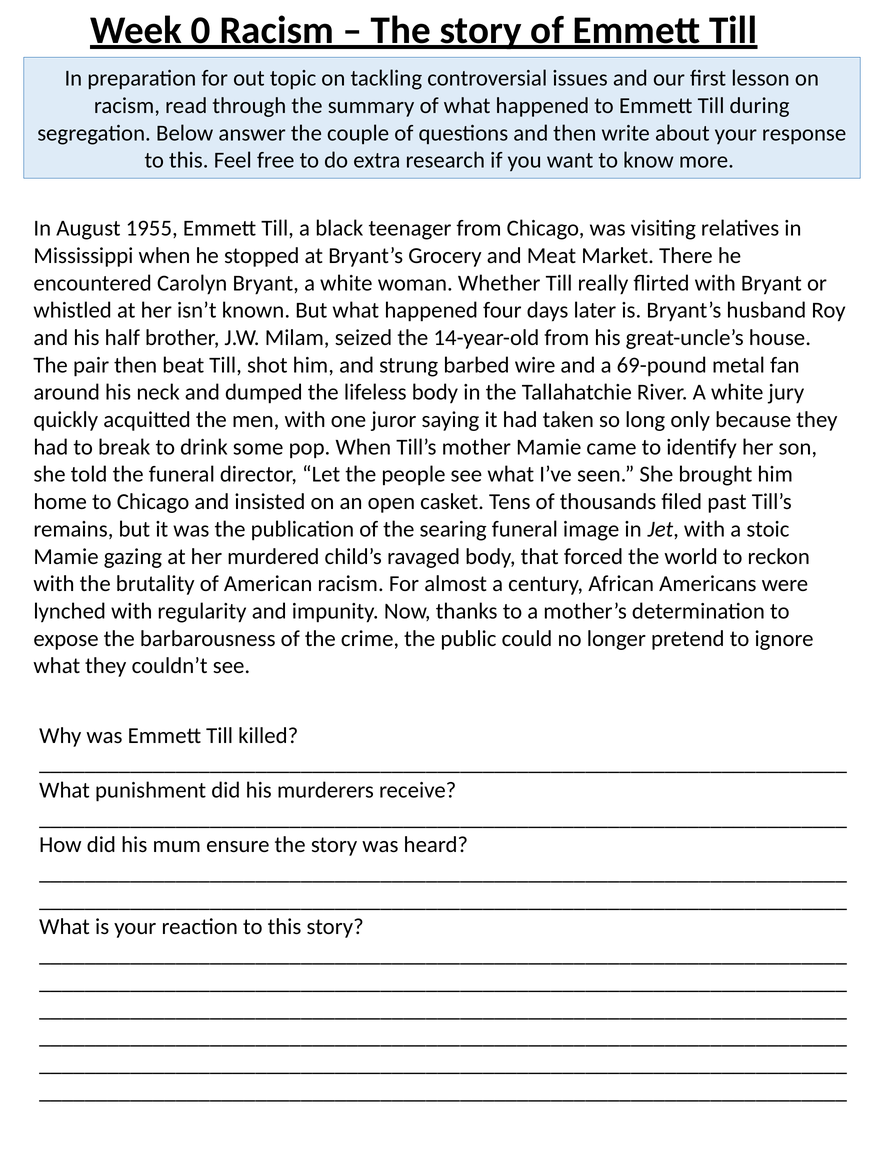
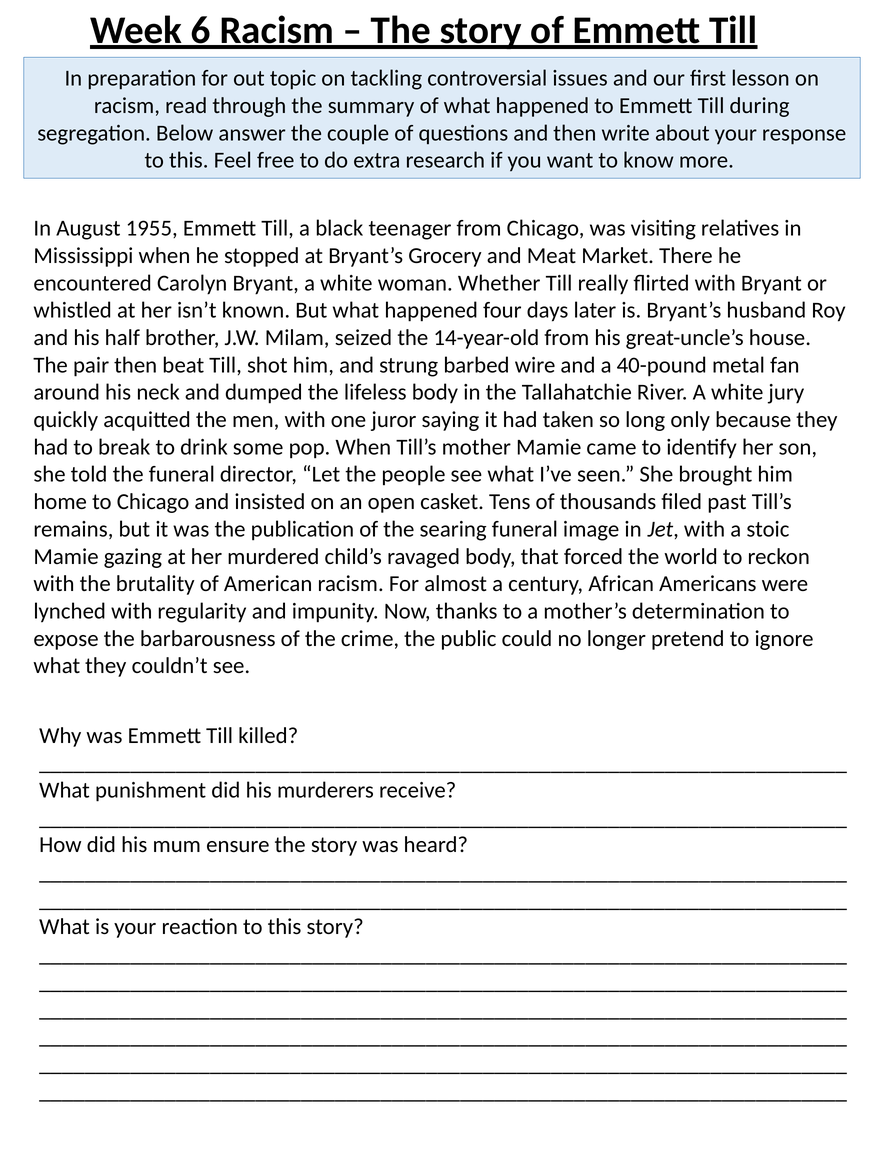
0: 0 -> 6
69-pound: 69-pound -> 40-pound
